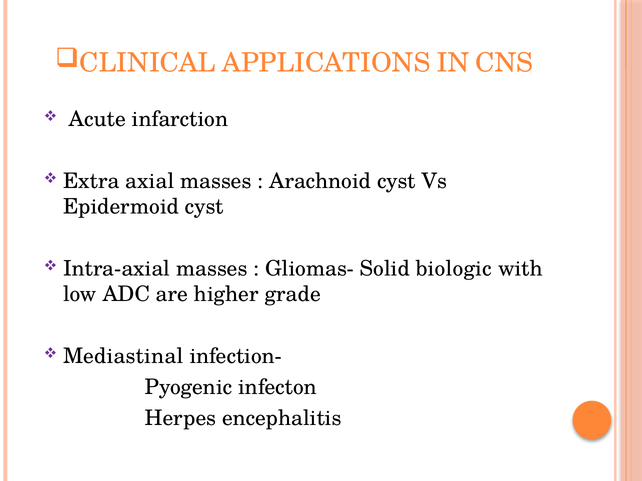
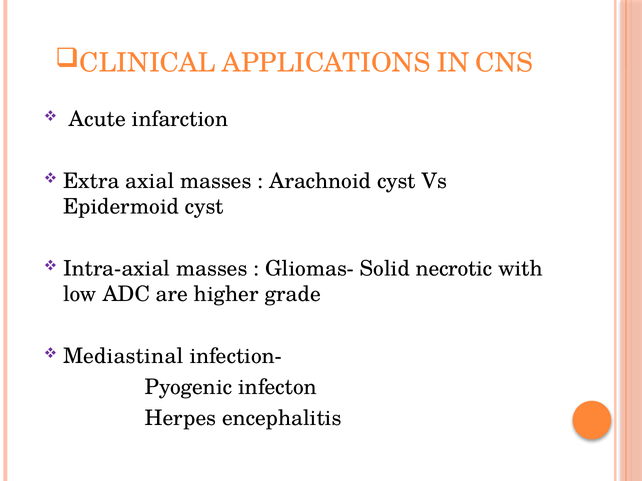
biologic: biologic -> necrotic
